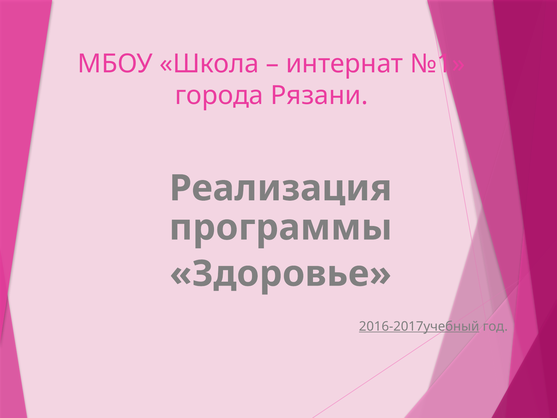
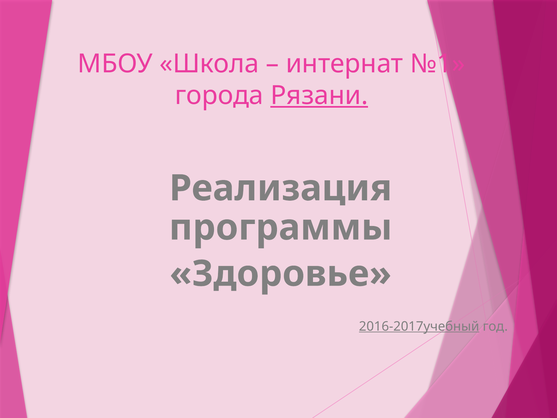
Рязани underline: none -> present
